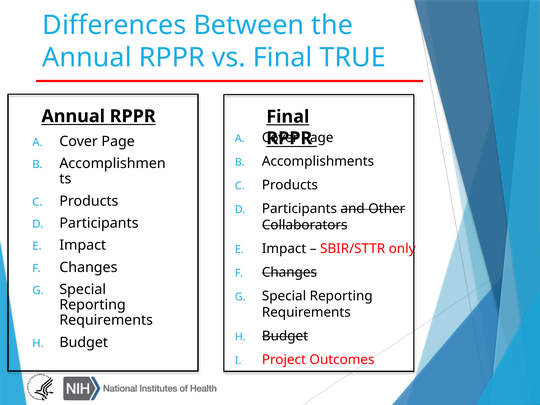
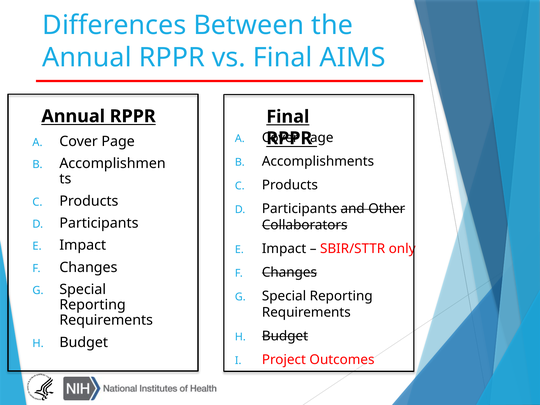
TRUE: TRUE -> AIMS
